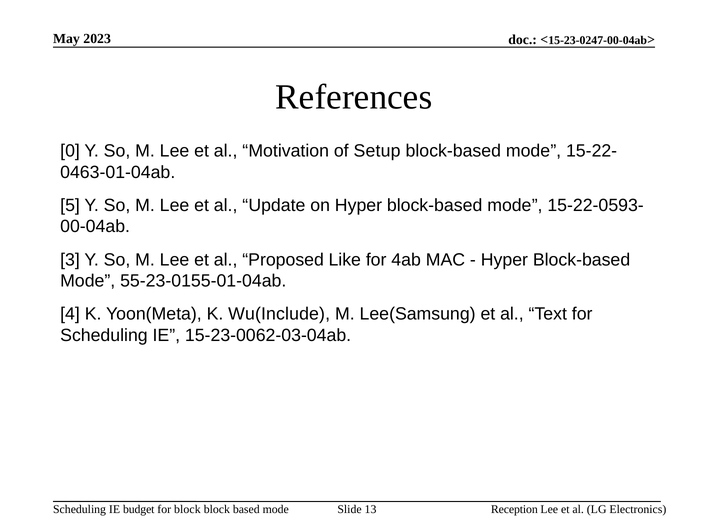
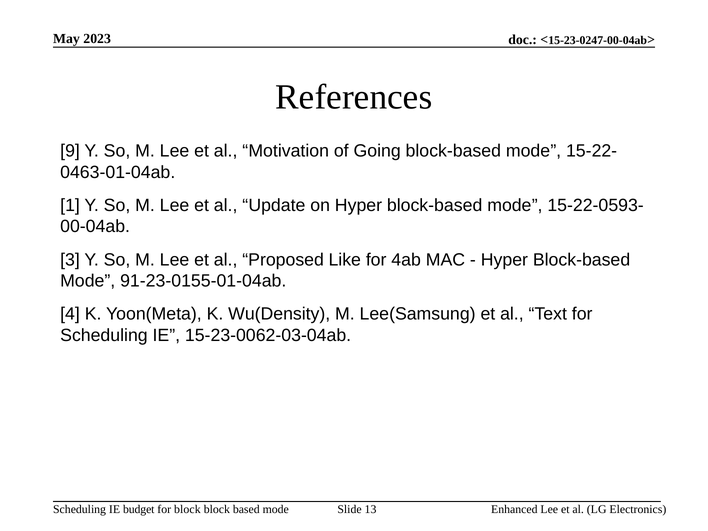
0: 0 -> 9
Setup: Setup -> Going
5: 5 -> 1
55-23-0155-01-04ab: 55-23-0155-01-04ab -> 91-23-0155-01-04ab
Wu(Include: Wu(Include -> Wu(Density
Reception: Reception -> Enhanced
